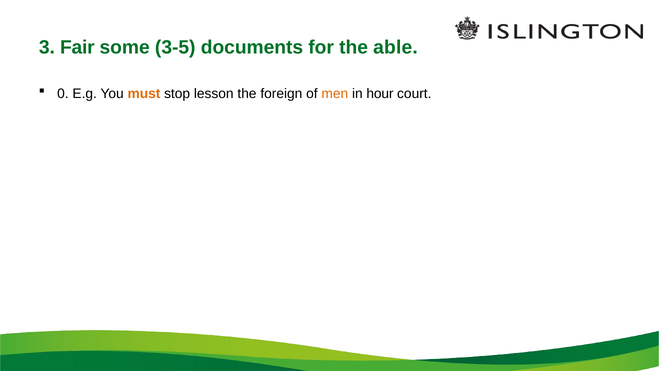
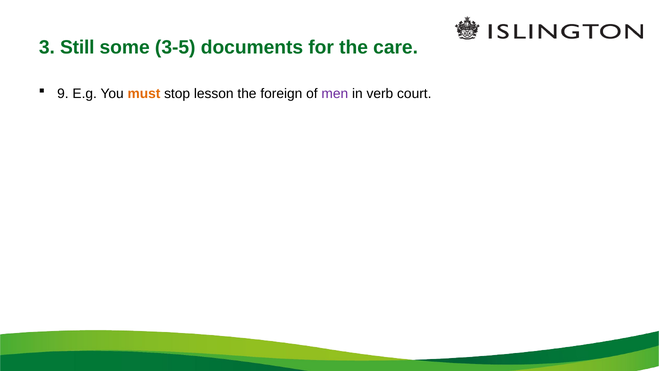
Fair: Fair -> Still
able: able -> care
0: 0 -> 9
men colour: orange -> purple
hour: hour -> verb
